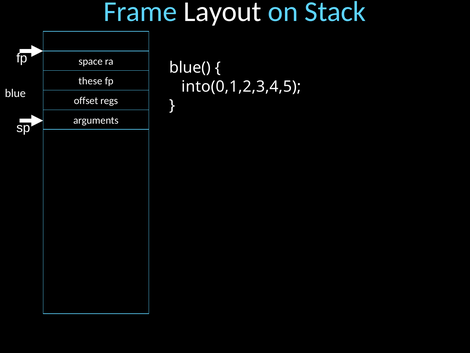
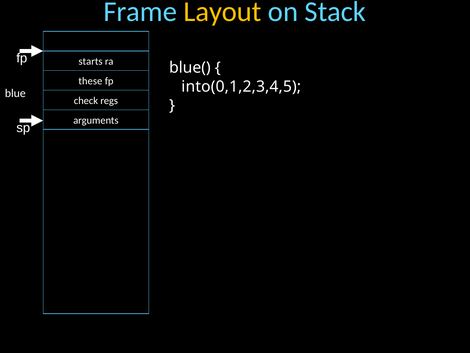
Layout colour: white -> yellow
space: space -> starts
offset: offset -> check
